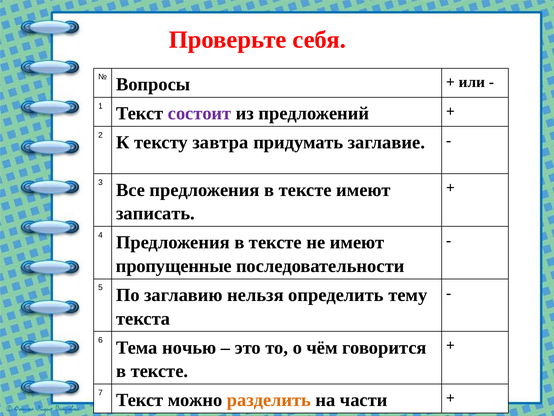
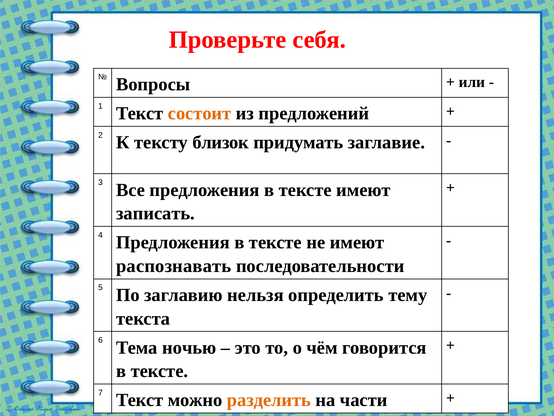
состоит colour: purple -> orange
завтра: завтра -> близок
пропущенные: пропущенные -> распознавать
